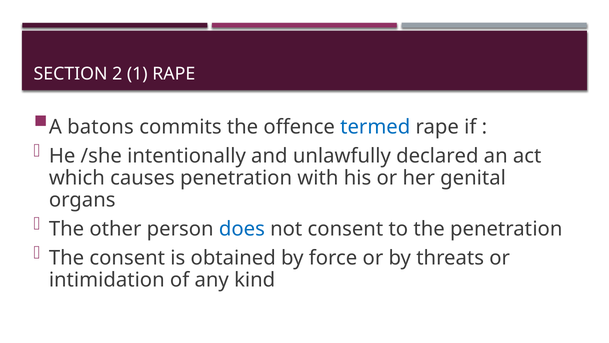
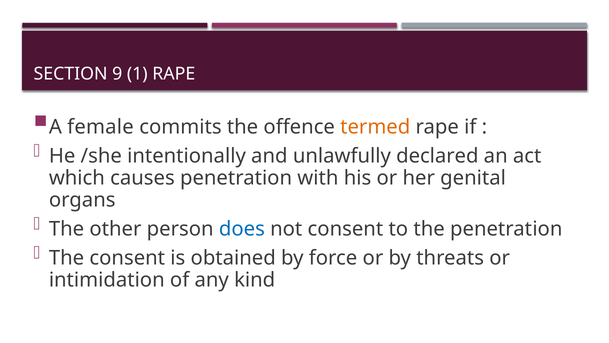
2: 2 -> 9
batons: batons -> female
termed colour: blue -> orange
